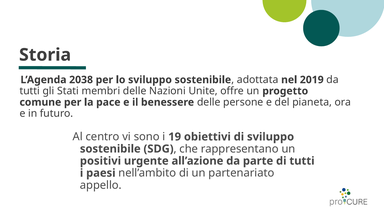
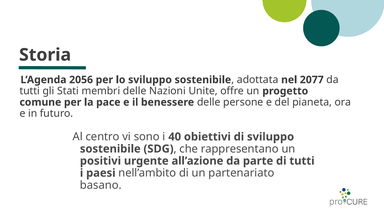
2038: 2038 -> 2056
2019: 2019 -> 2077
19: 19 -> 40
appello: appello -> basano
